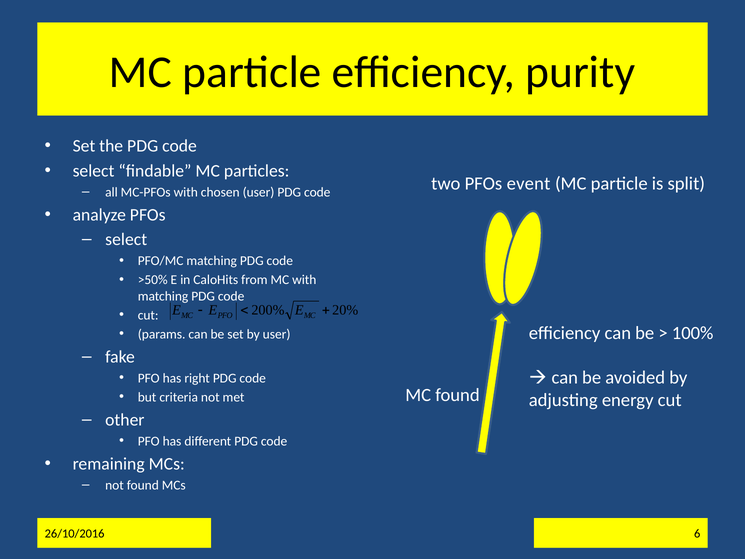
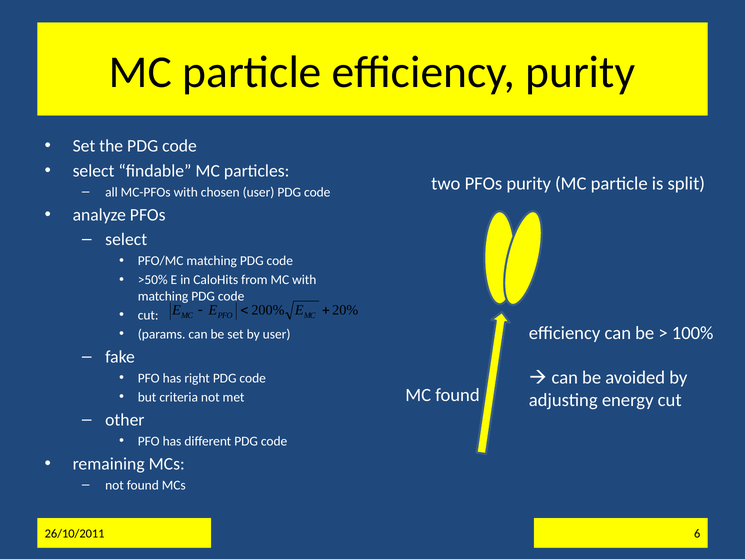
PFOs event: event -> purity
26/10/2016: 26/10/2016 -> 26/10/2011
